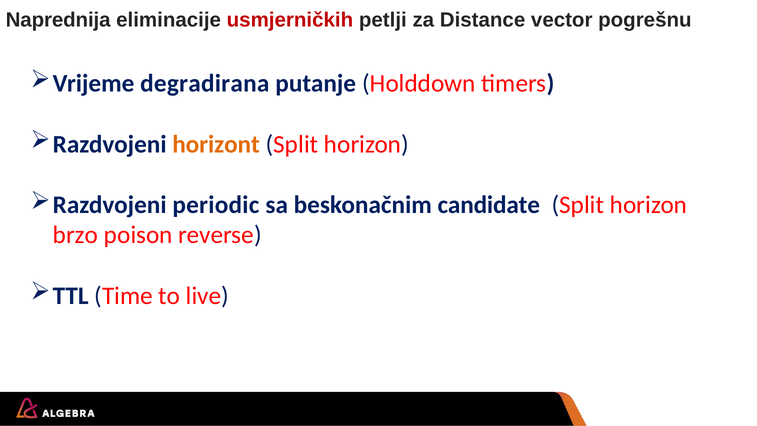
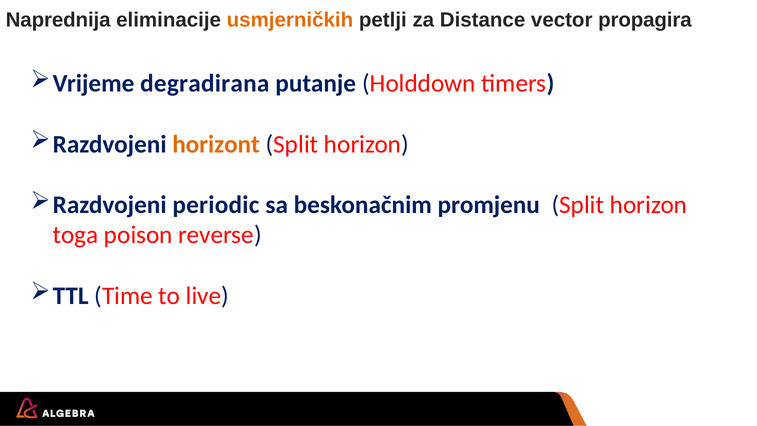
usmjerničkih colour: red -> orange
pogrešnu: pogrešnu -> propagira
candidate: candidate -> promjenu
brzo: brzo -> toga
